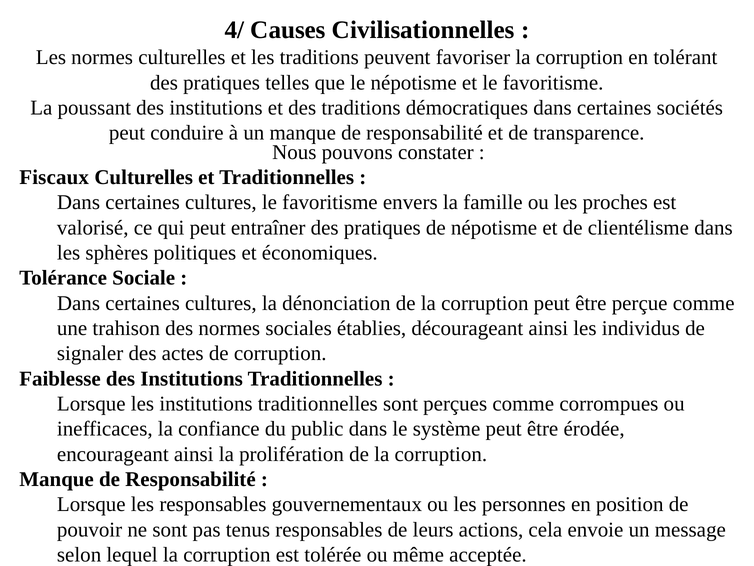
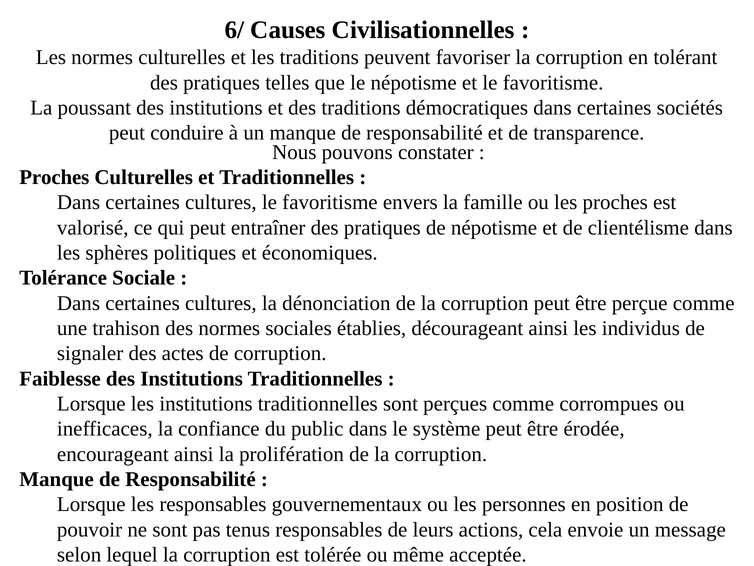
4/: 4/ -> 6/
Fiscaux at (54, 177): Fiscaux -> Proches
